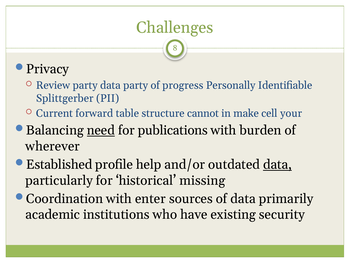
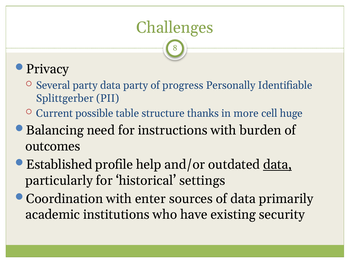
Review: Review -> Several
forward: forward -> possible
cannot: cannot -> thanks
make: make -> more
your: your -> huge
need underline: present -> none
publications: publications -> instructions
wherever: wherever -> outcomes
missing: missing -> settings
